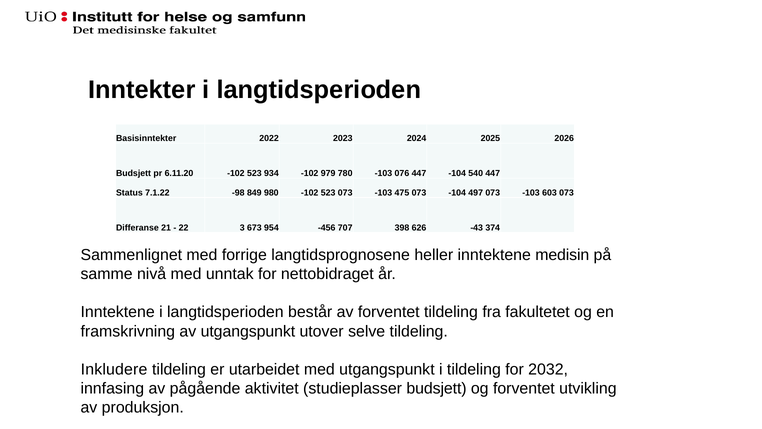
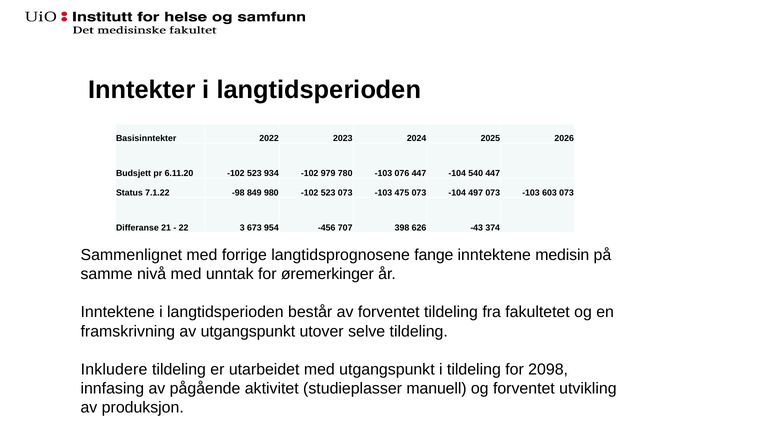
heller: heller -> fange
nettobidraget: nettobidraget -> øremerkinger
2032: 2032 -> 2098
studieplasser budsjett: budsjett -> manuell
